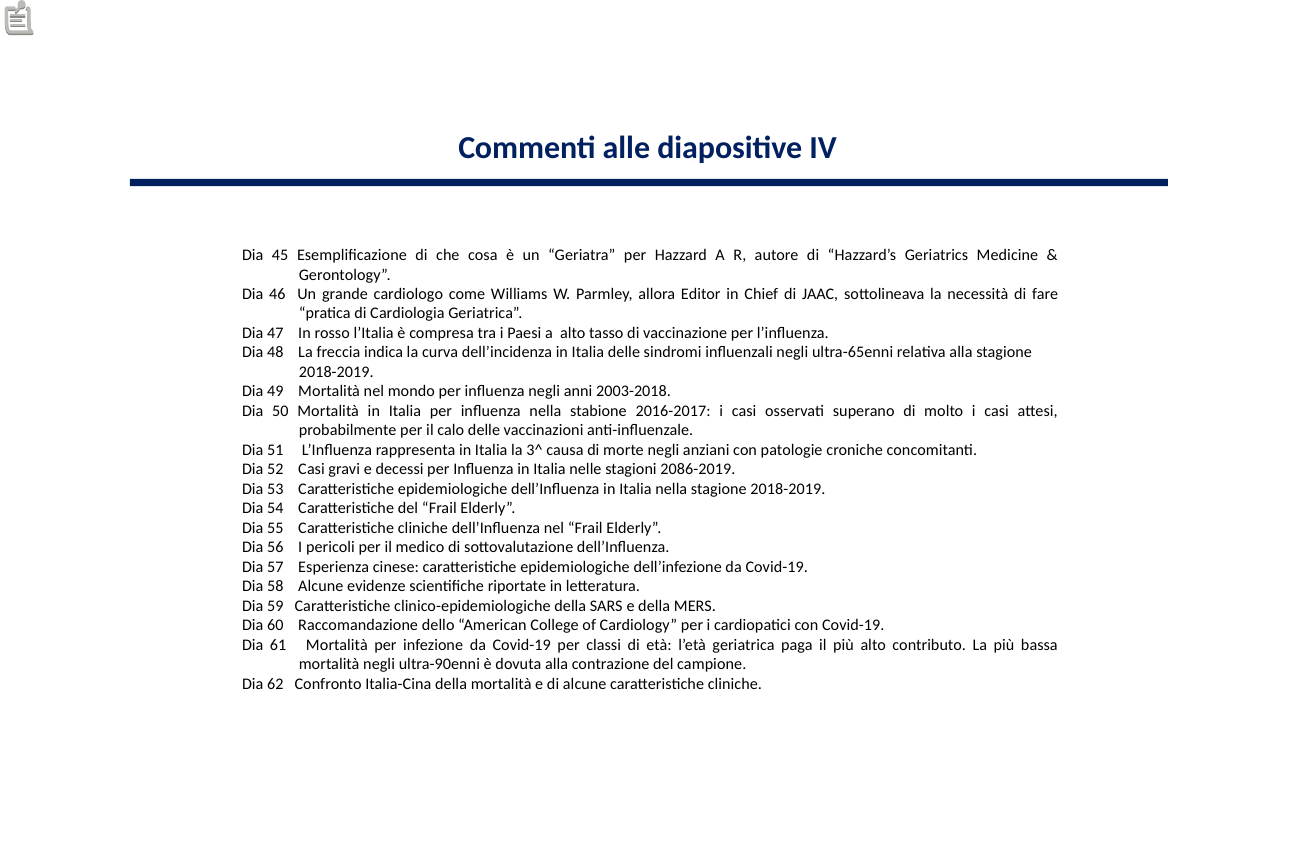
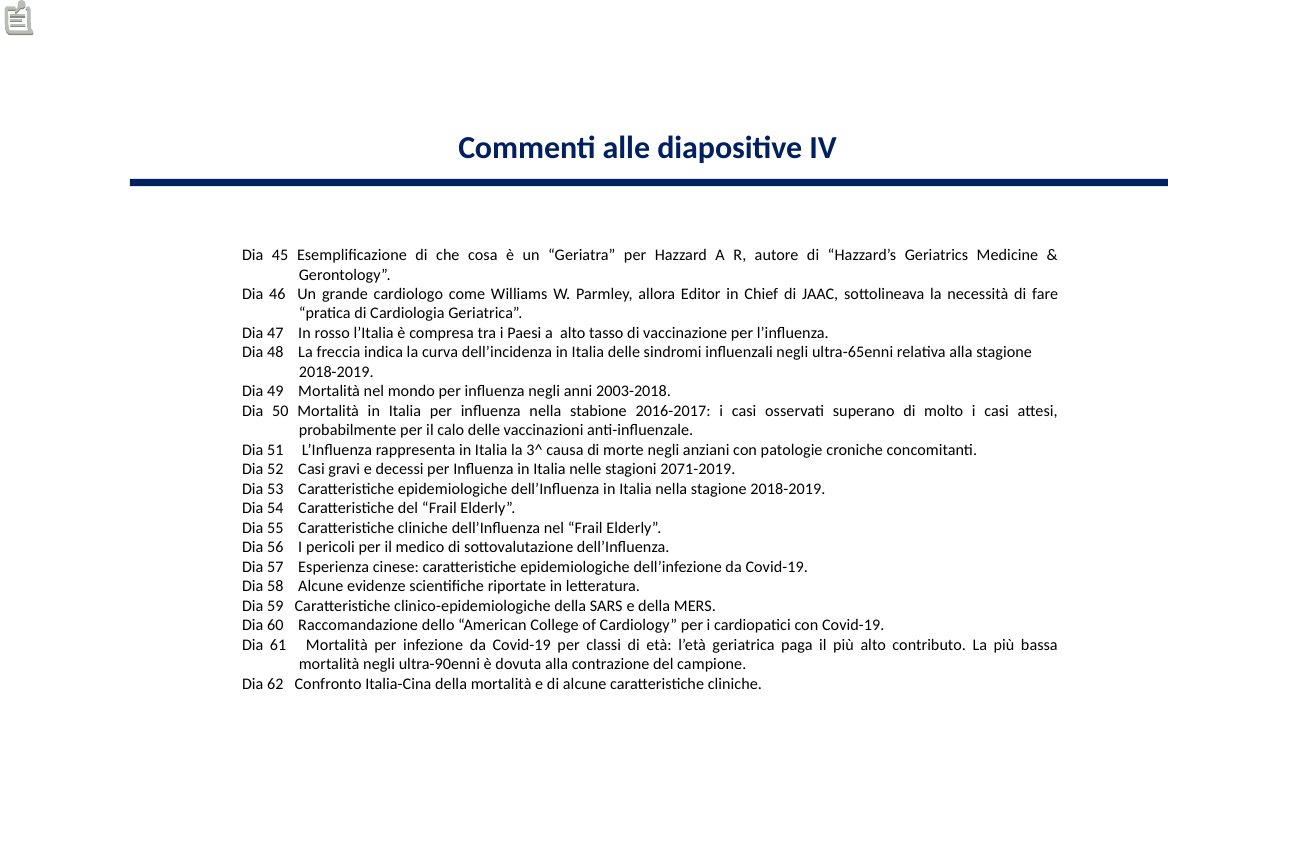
2086-2019: 2086-2019 -> 2071-2019
